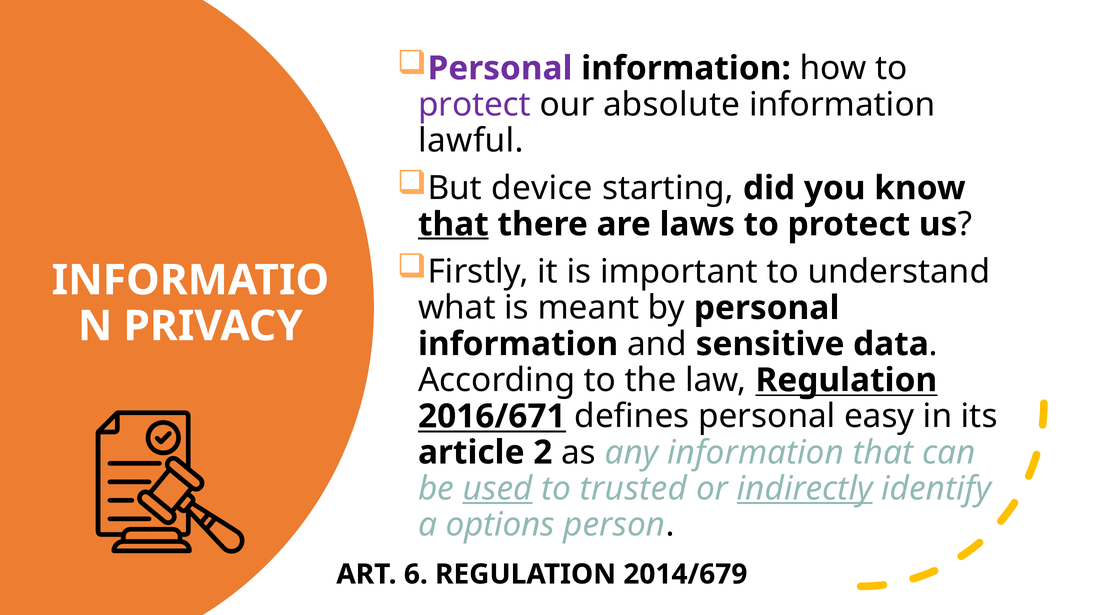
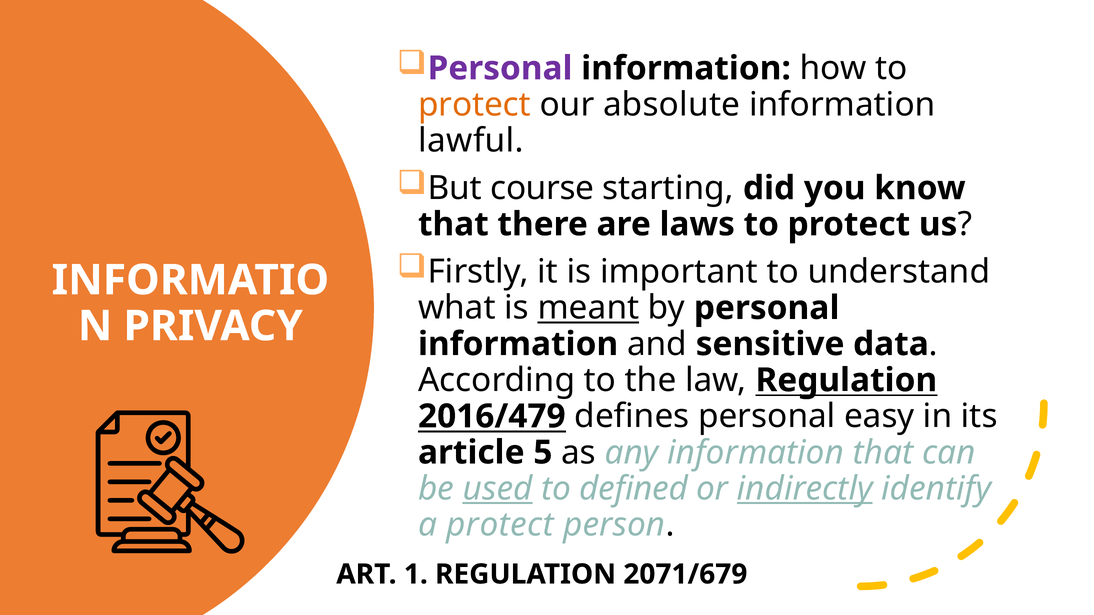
protect at (475, 105) colour: purple -> orange
device: device -> course
that at (453, 224) underline: present -> none
meant underline: none -> present
2016/671: 2016/671 -> 2016/479
2: 2 -> 5
trusted: trusted -> defined
a options: options -> protect
6: 6 -> 1
2014/679: 2014/679 -> 2071/679
